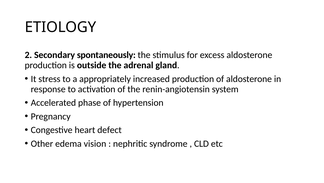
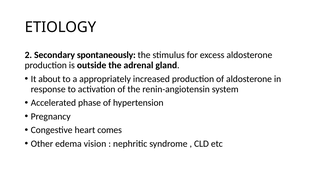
stress: stress -> about
defect: defect -> comes
